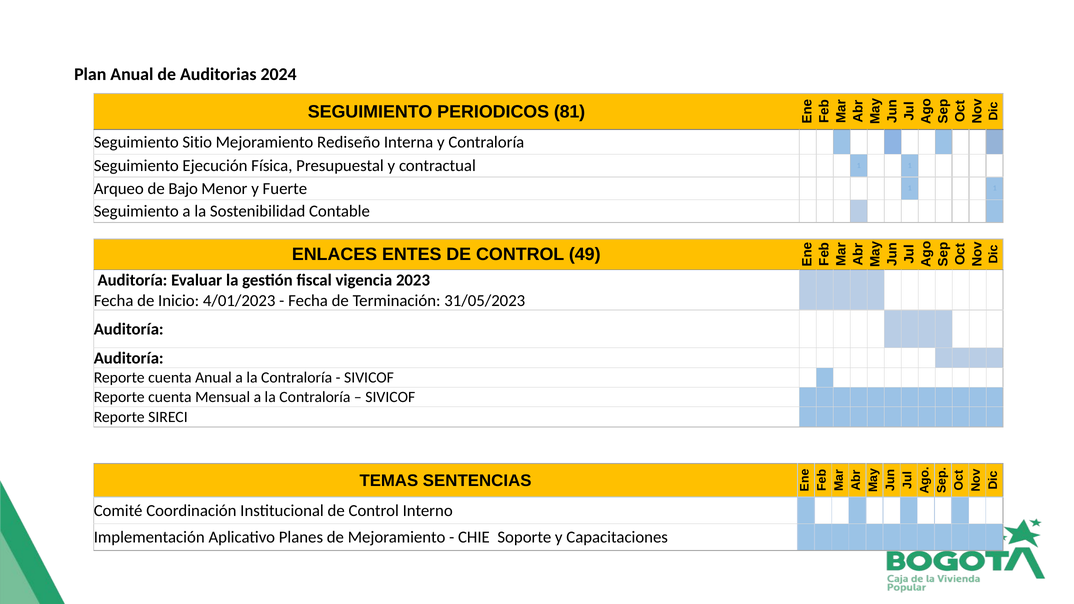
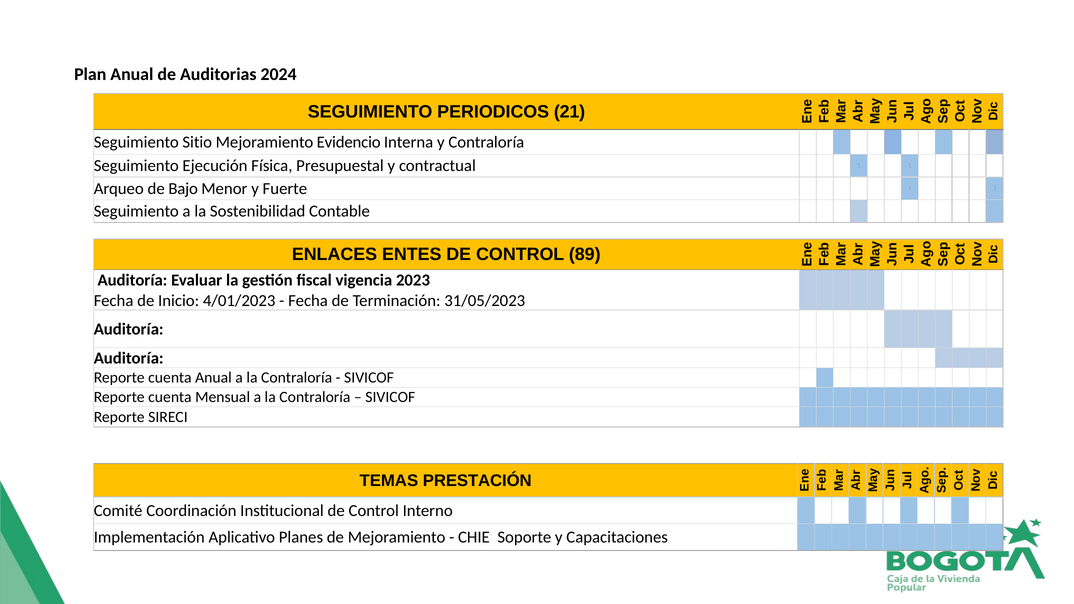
81: 81 -> 21
Rediseño: Rediseño -> Evidencio
49: 49 -> 89
SENTENCIAS: SENTENCIAS -> PRESTACIÓN
